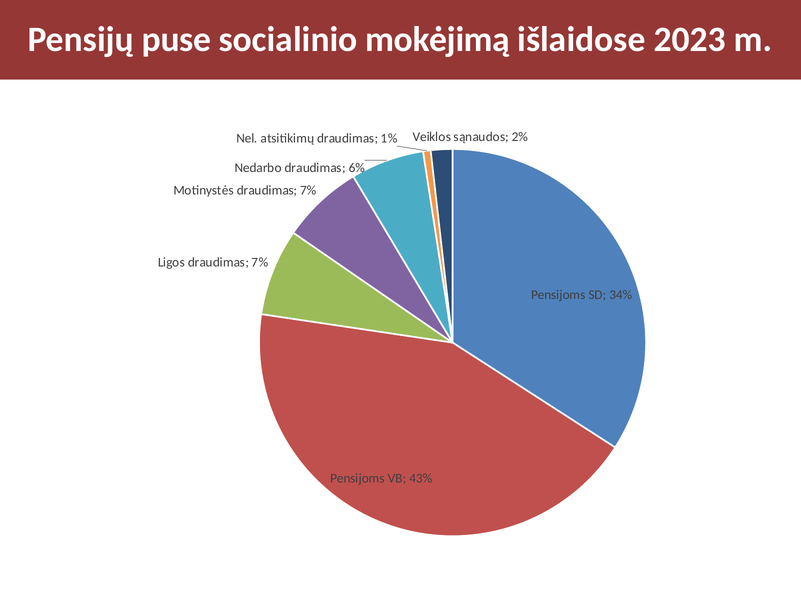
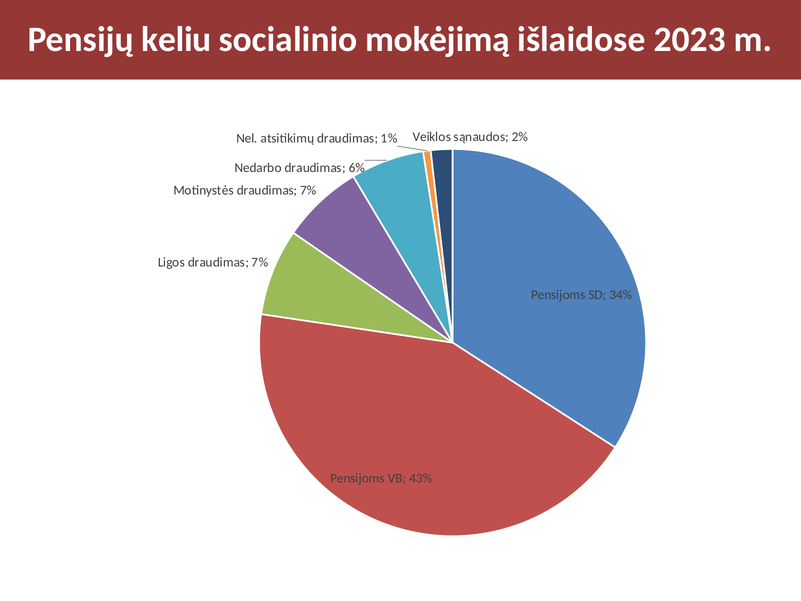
puse: puse -> keliu
